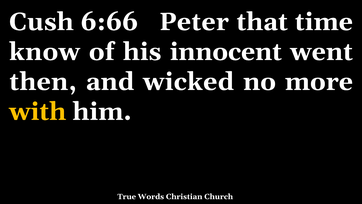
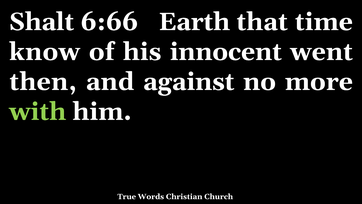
Cush: Cush -> Shalt
Peter: Peter -> Earth
wicked: wicked -> against
with colour: yellow -> light green
